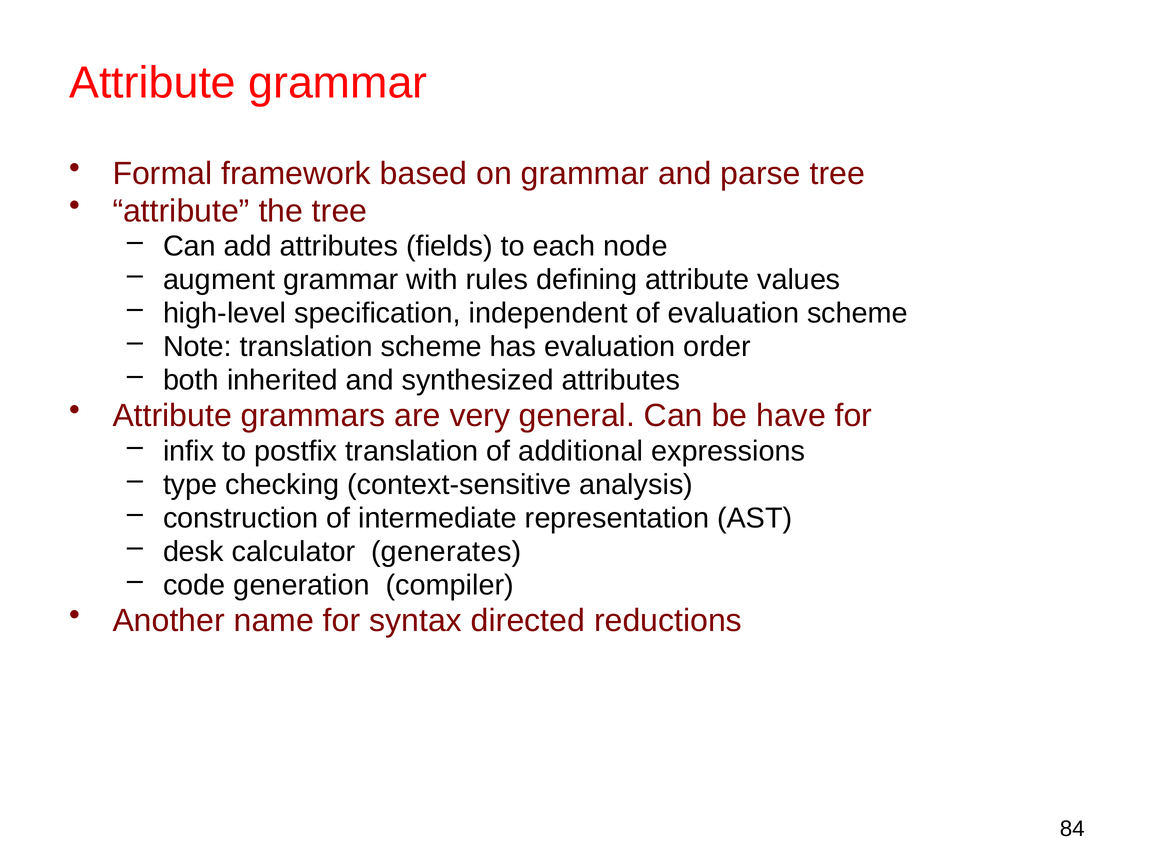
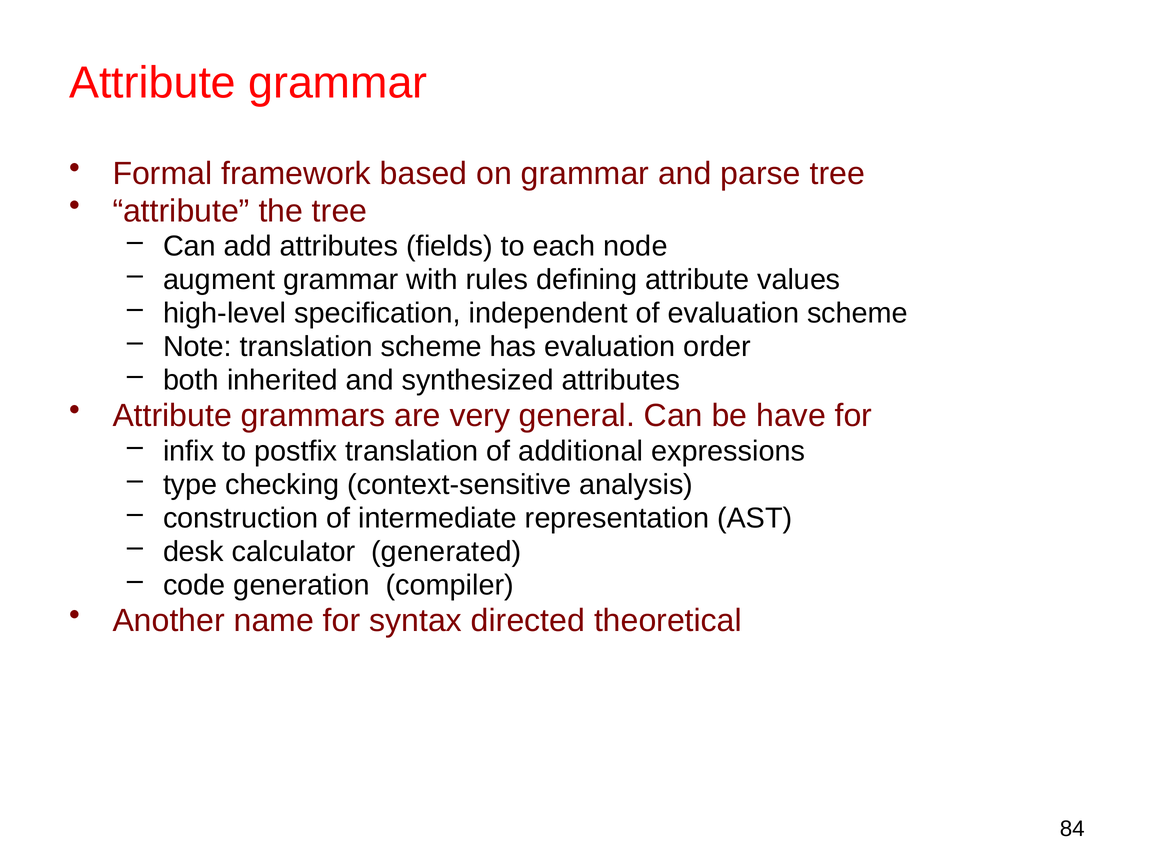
generates: generates -> generated
reductions: reductions -> theoretical
